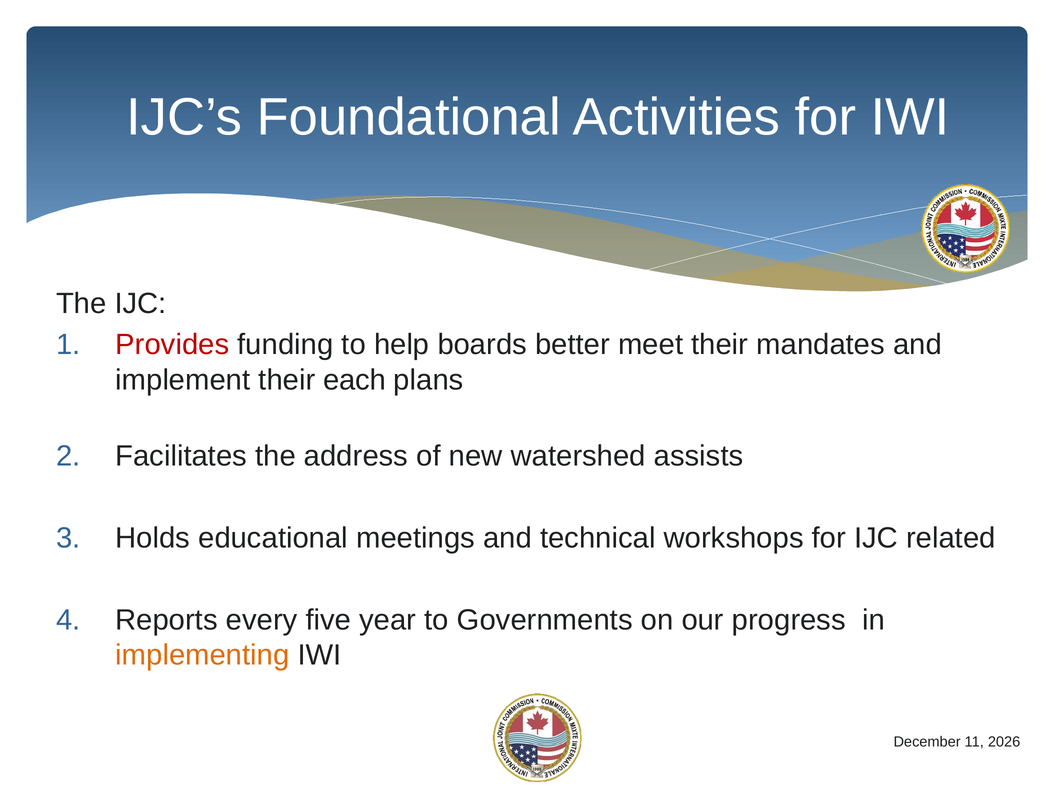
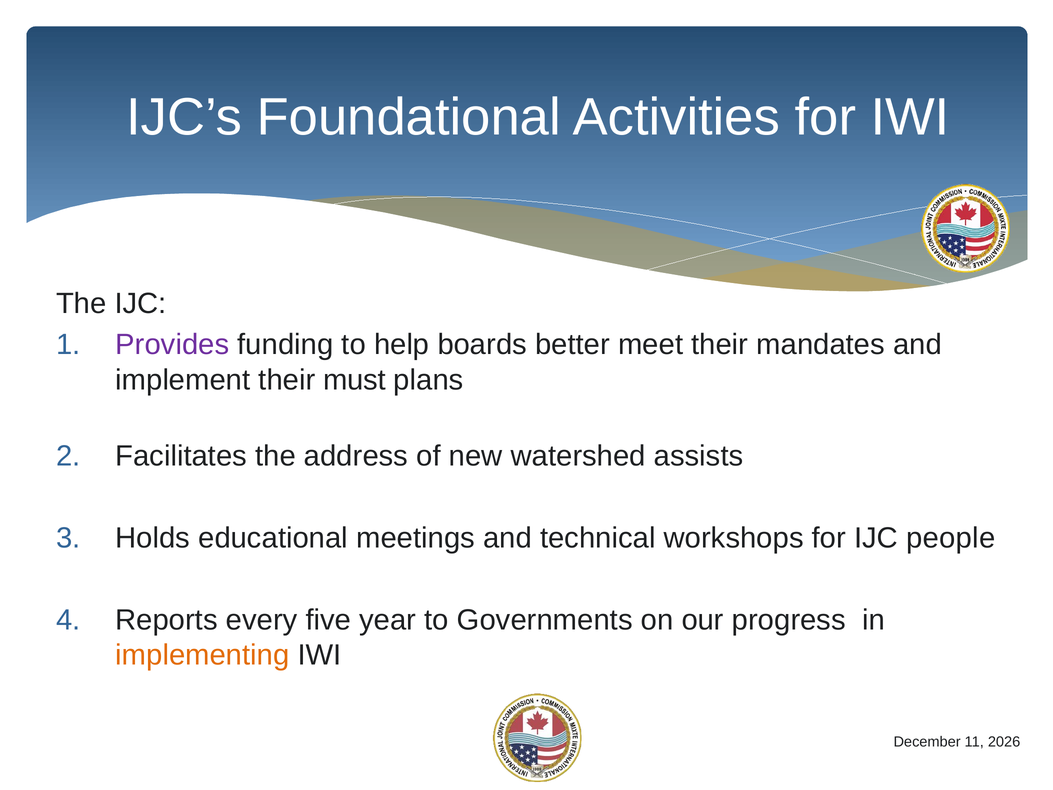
Provides colour: red -> purple
each: each -> must
related: related -> people
